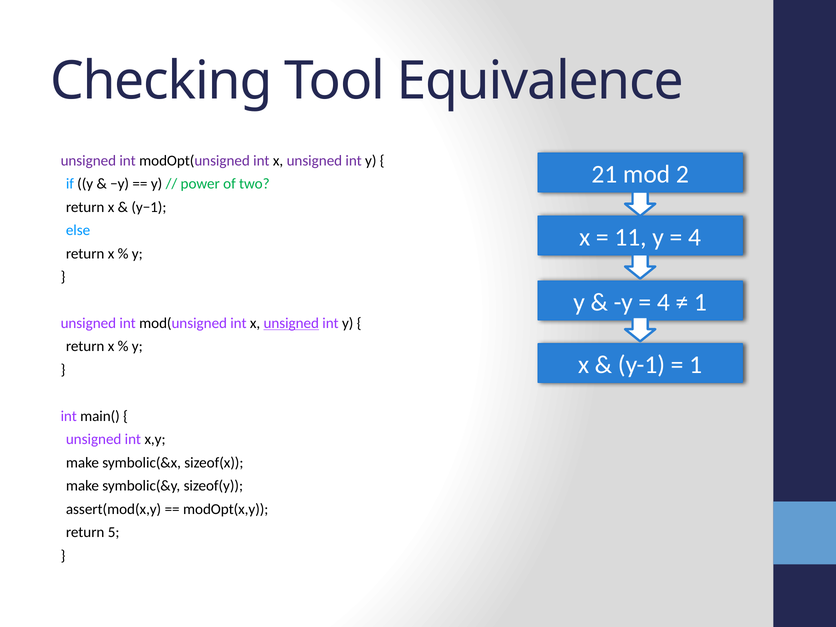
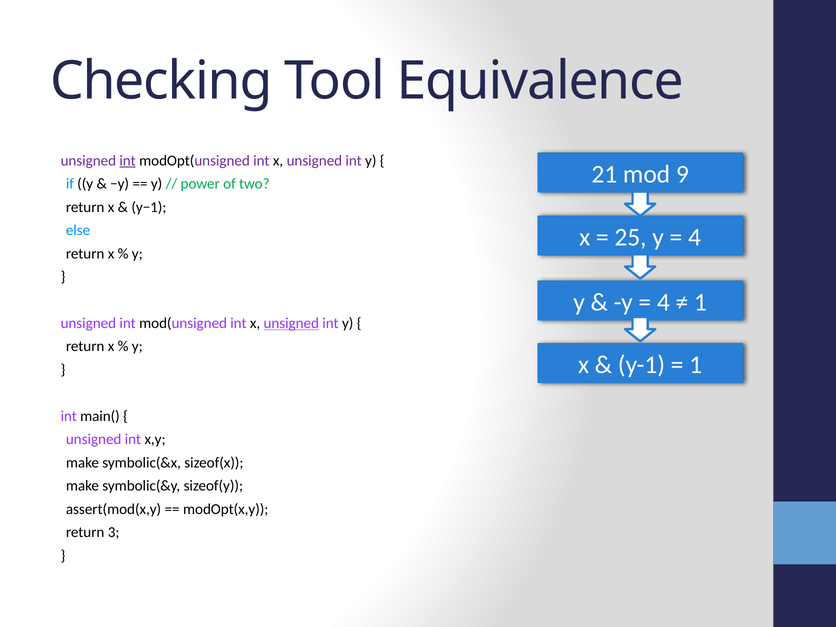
int at (128, 161) underline: none -> present
2: 2 -> 9
11: 11 -> 25
5: 5 -> 3
